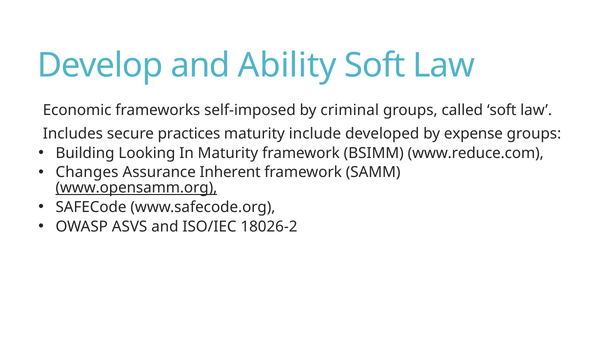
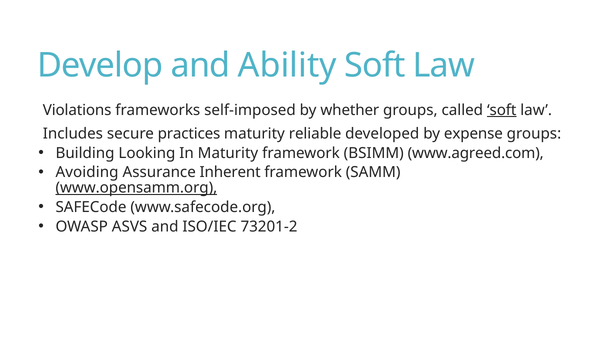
Economic: Economic -> Violations
criminal: criminal -> whether
soft at (502, 110) underline: none -> present
include: include -> reliable
www.reduce.com: www.reduce.com -> www.agreed.com
Changes: Changes -> Avoiding
18026-2: 18026-2 -> 73201-2
